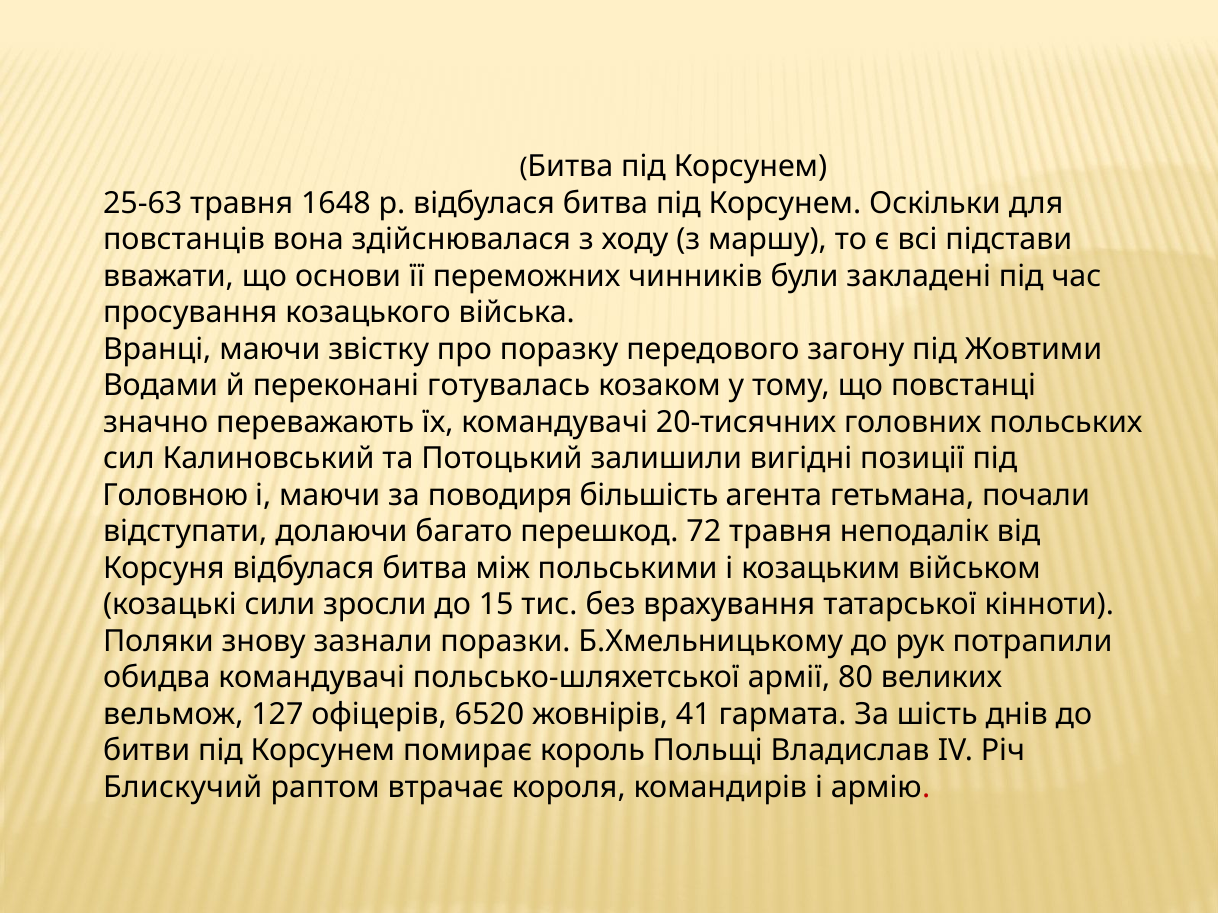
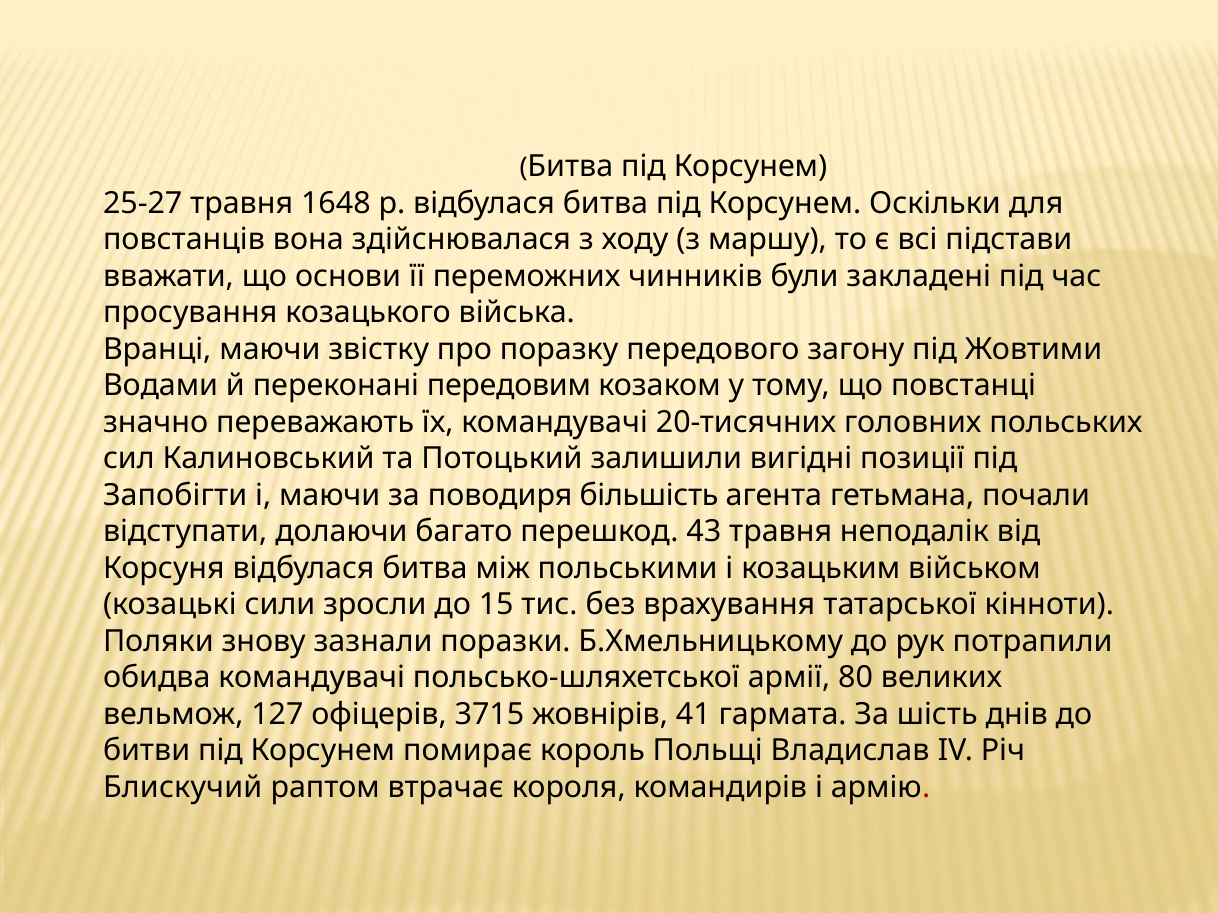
25-63: 25-63 -> 25-27
готувалась: готувалась -> передовим
Головною: Головною -> Запобігти
72: 72 -> 43
6520: 6520 -> 3715
